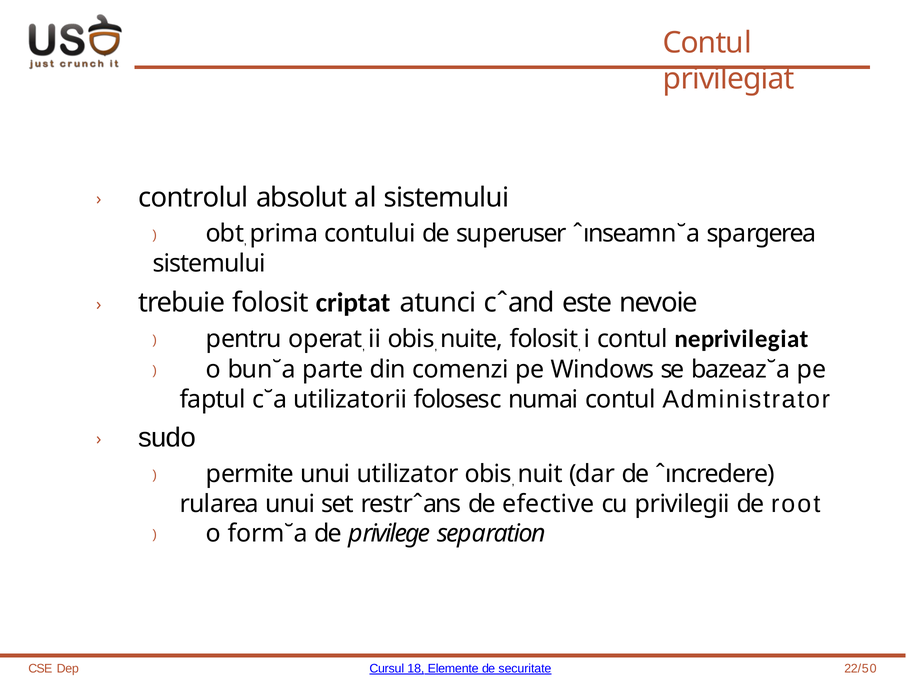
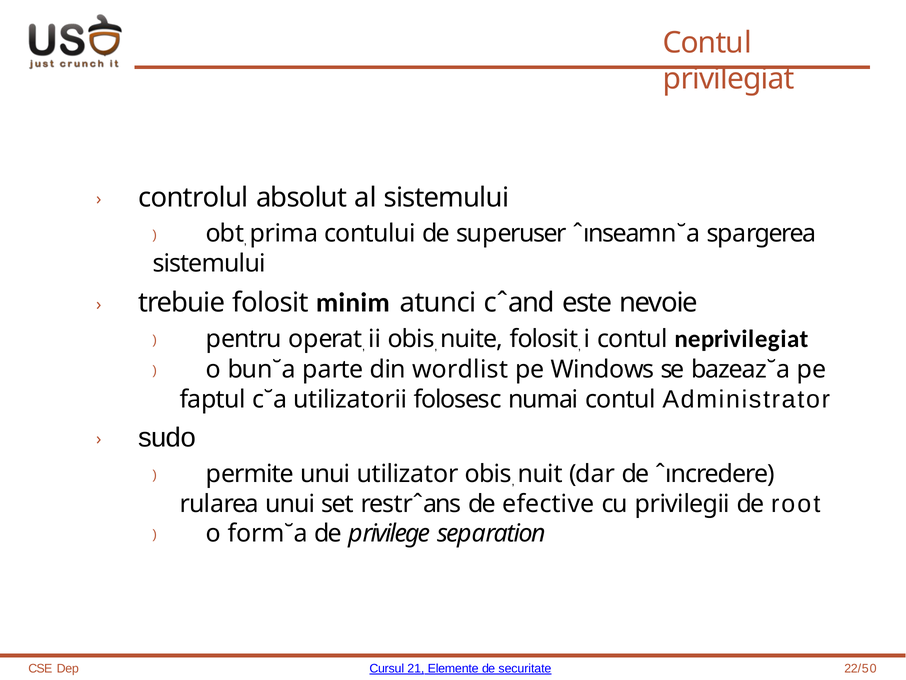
criptat: criptat -> minim
comenzi: comenzi -> wordlist
18: 18 -> 21
